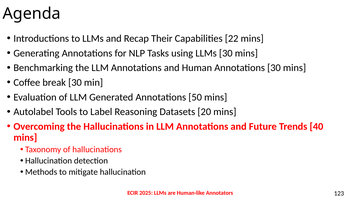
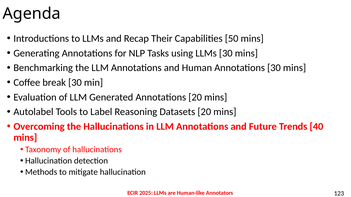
22: 22 -> 50
Annotations 50: 50 -> 20
